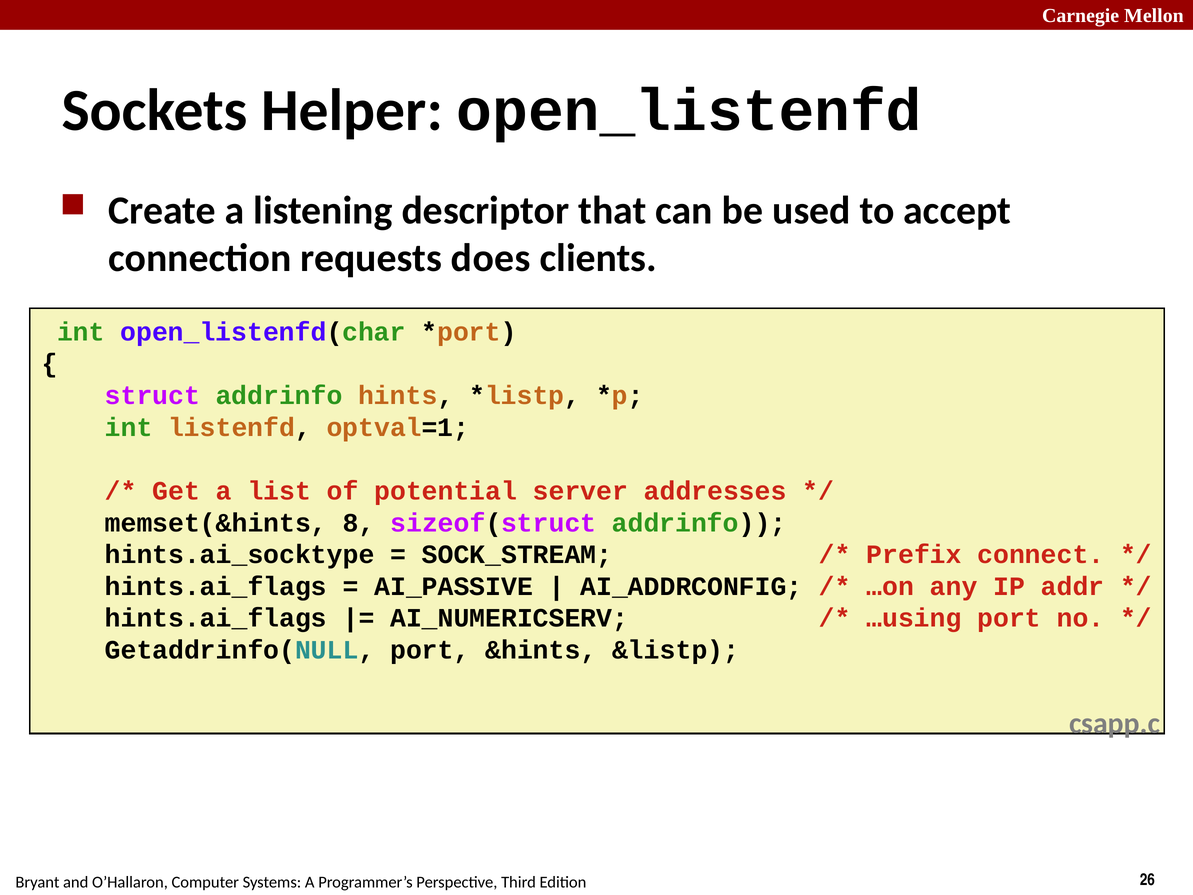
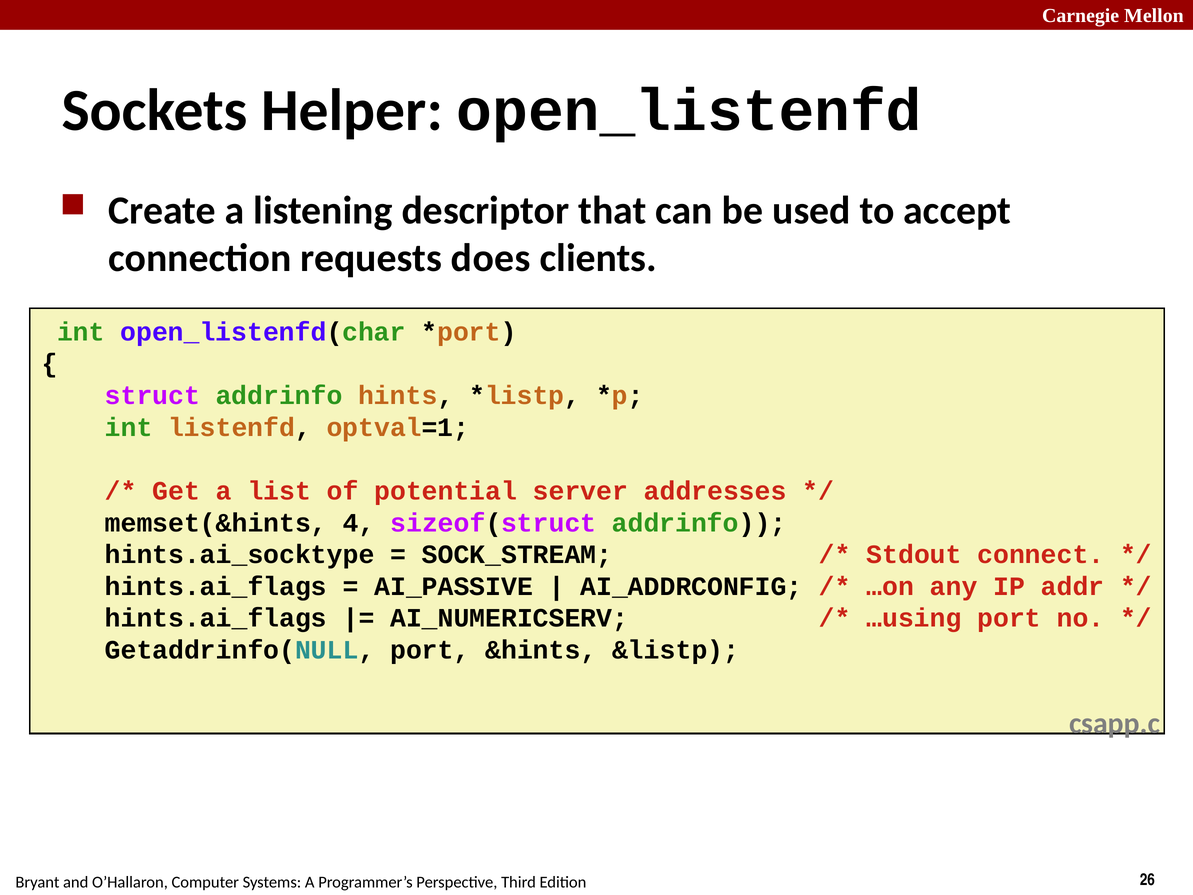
8: 8 -> 4
Prefix: Prefix -> Stdout
